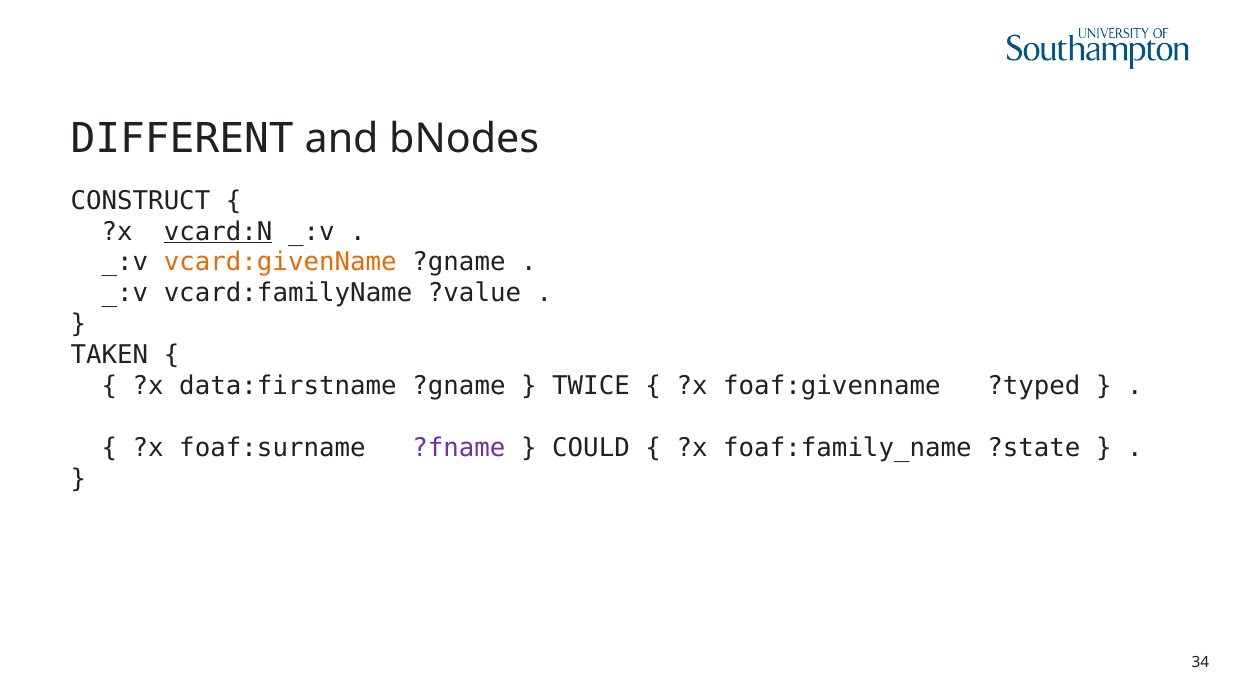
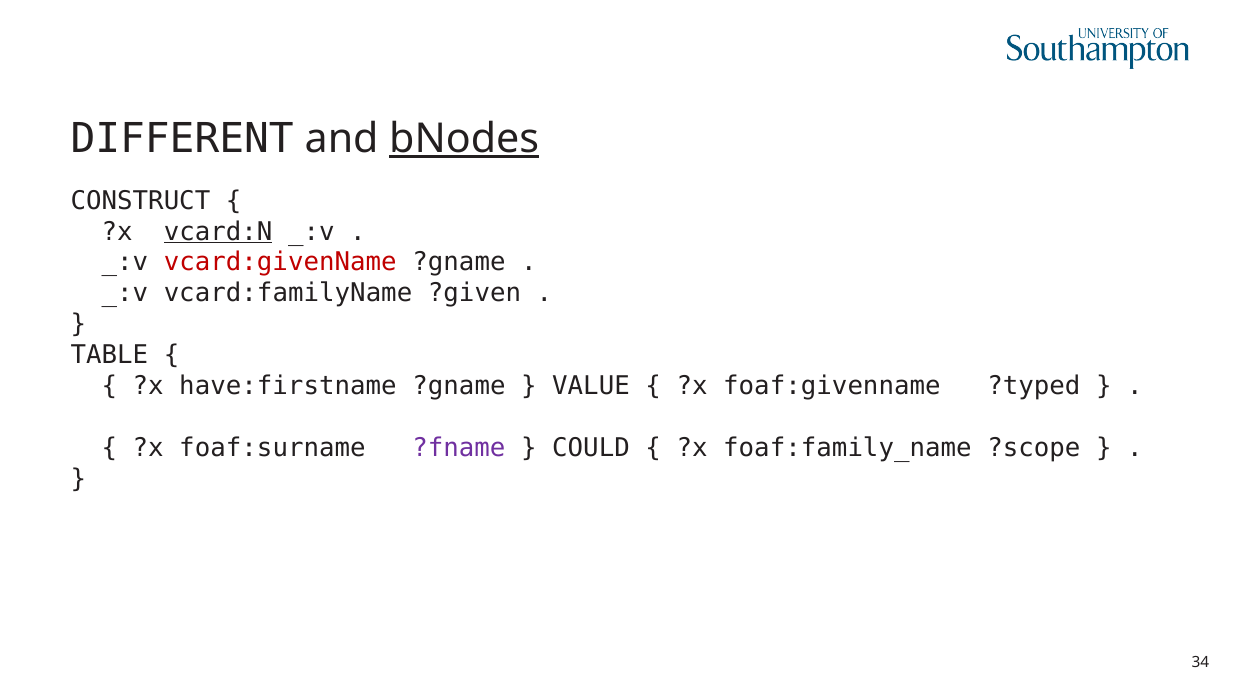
bNodes underline: none -> present
vcard:givenName colour: orange -> red
?value: ?value -> ?given
TAKEN: TAKEN -> TABLE
data:firstname: data:firstname -> have:firstname
TWICE: TWICE -> VALUE
?state: ?state -> ?scope
